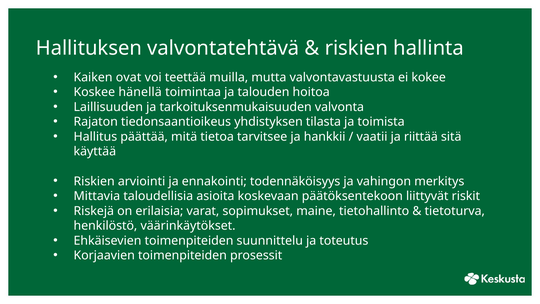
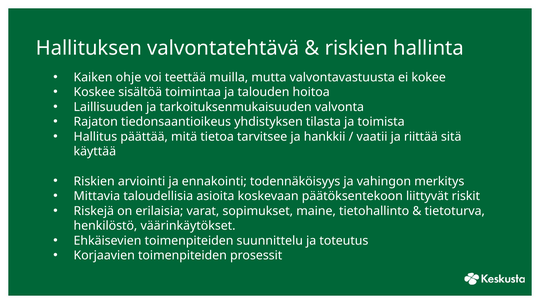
ovat: ovat -> ohje
hänellä: hänellä -> sisältöä
